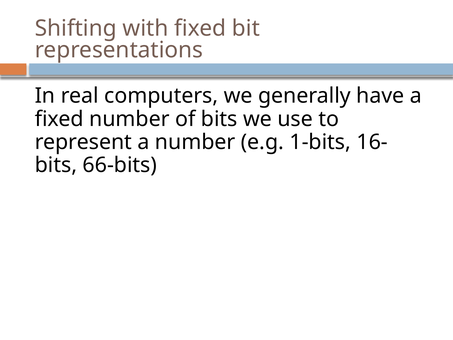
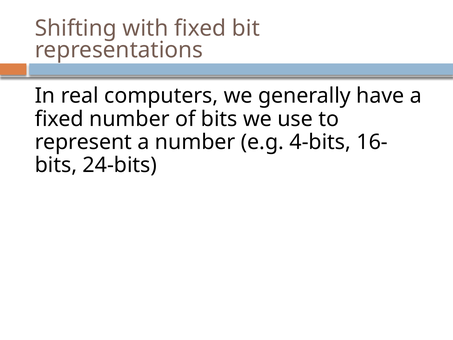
1-bits: 1-bits -> 4-bits
66-bits: 66-bits -> 24-bits
